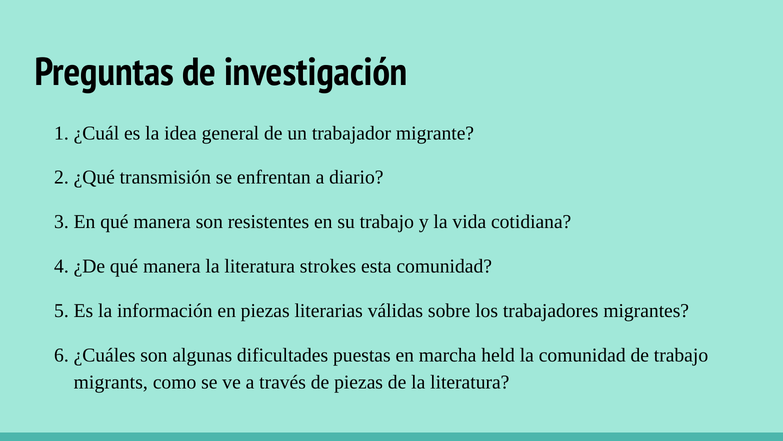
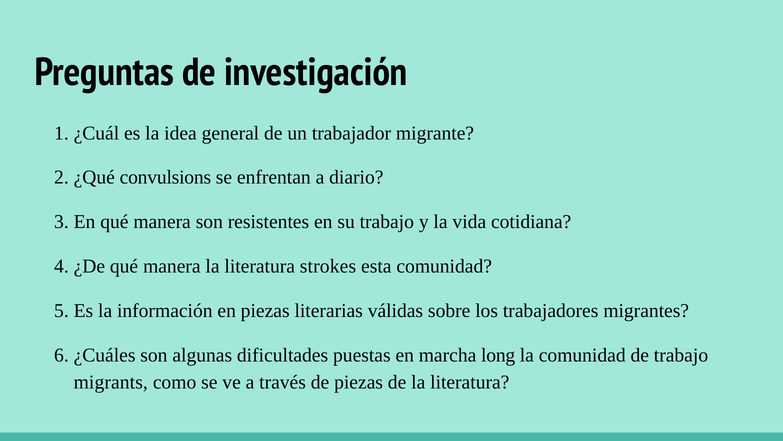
transmisión: transmisión -> convulsions
held: held -> long
